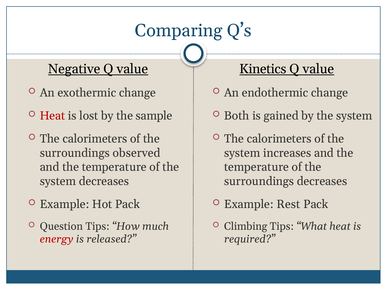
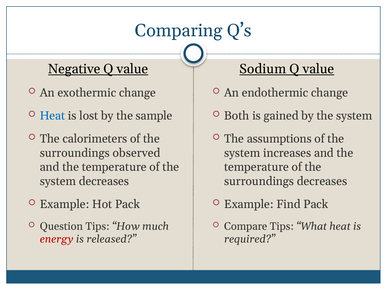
Kinetics: Kinetics -> Sodium
Heat at (52, 116) colour: red -> blue
calorimeters at (279, 139): calorimeters -> assumptions
Rest: Rest -> Find
Climbing: Climbing -> Compare
